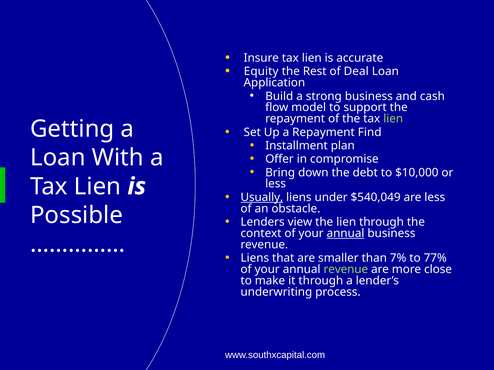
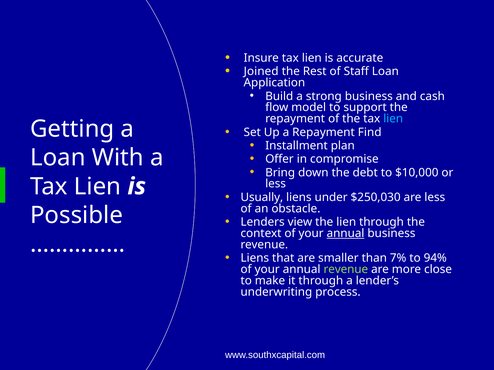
Equity: Equity -> Joined
Deal: Deal -> Staff
lien at (393, 119) colour: light green -> light blue
Usually underline: present -> none
$540,049: $540,049 -> $250,030
77%: 77% -> 94%
